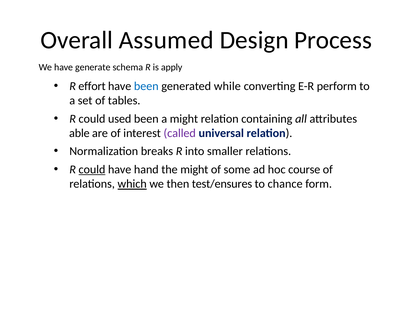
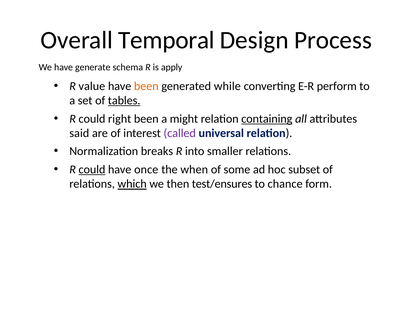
Assumed: Assumed -> Temporal
effort: effort -> value
been at (146, 86) colour: blue -> orange
tables underline: none -> present
used: used -> right
containing underline: none -> present
able: able -> said
hand: hand -> once
the might: might -> when
course: course -> subset
